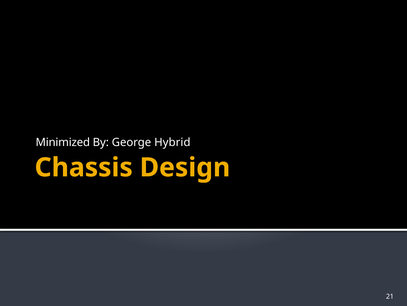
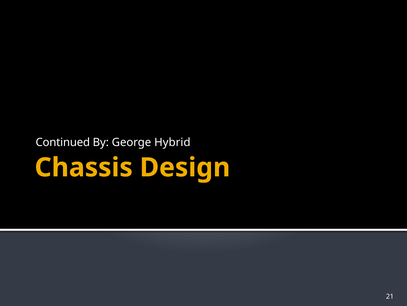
Minimized: Minimized -> Continued
